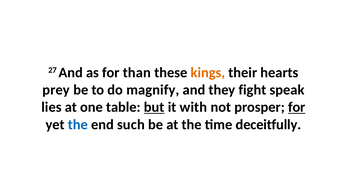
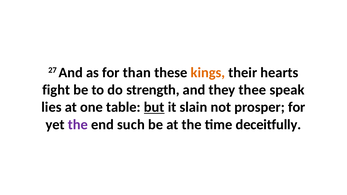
prey: prey -> fight
magnify: magnify -> strength
fight: fight -> thee
with: with -> slain
for at (297, 107) underline: present -> none
the at (78, 125) colour: blue -> purple
